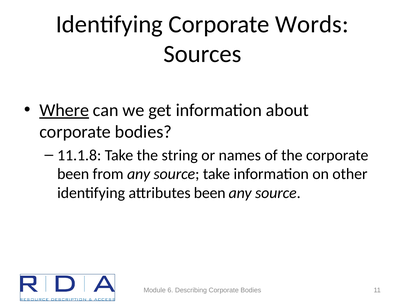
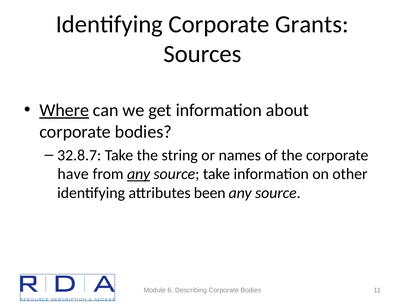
Words: Words -> Grants
11.1.8: 11.1.8 -> 32.8.7
been at (73, 174): been -> have
any at (139, 174) underline: none -> present
